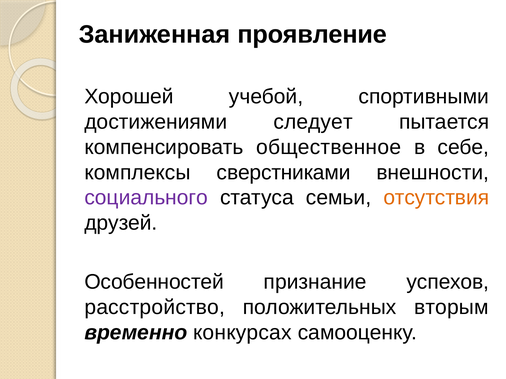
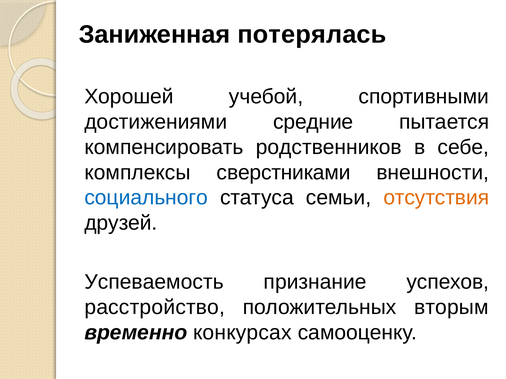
проявление: проявление -> потерялась
следует: следует -> средние
общественное: общественное -> родственников
социального colour: purple -> blue
Особенностей: Особенностей -> Успеваемость
